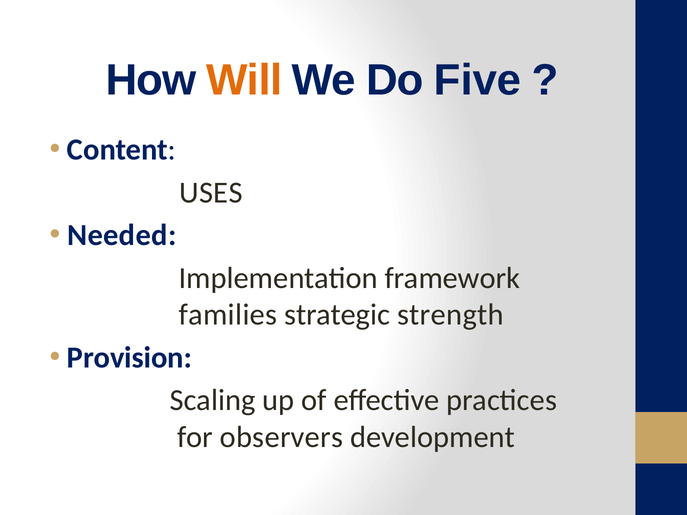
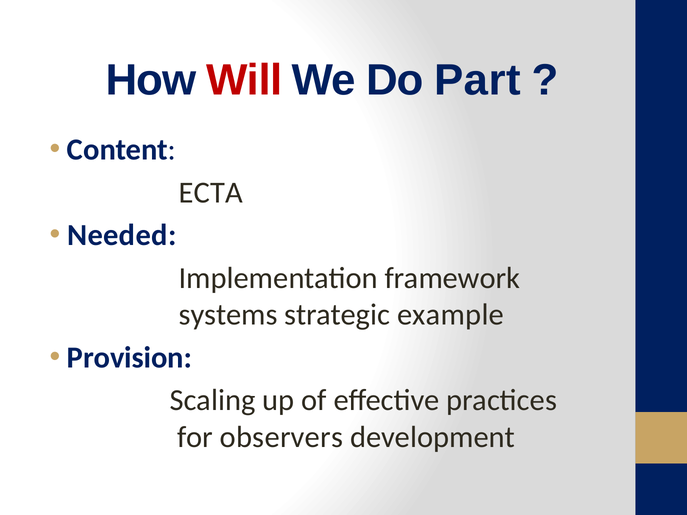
Will colour: orange -> red
Five: Five -> Part
USES: USES -> ECTA
families: families -> systems
strength: strength -> example
